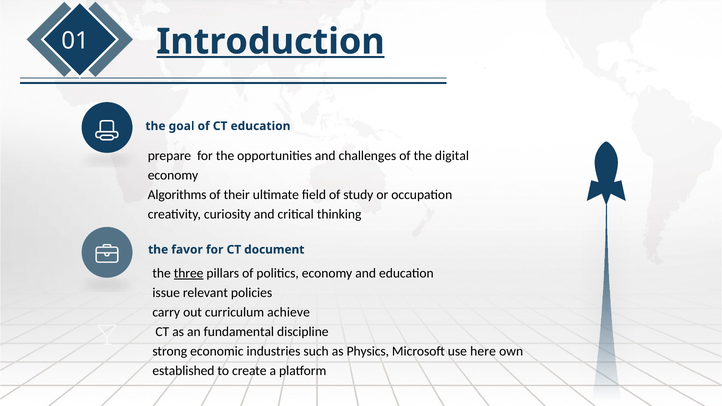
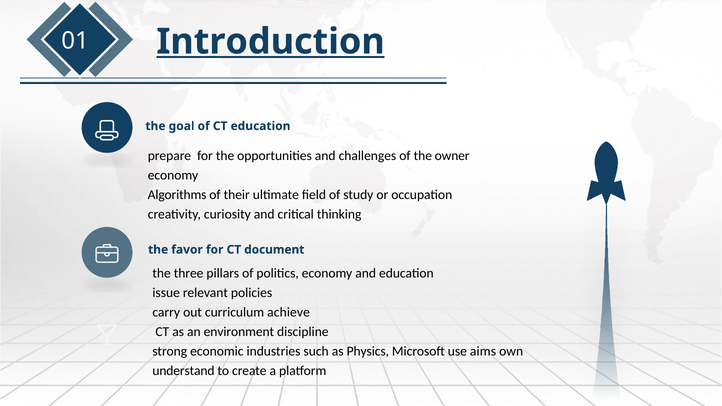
digital: digital -> owner
three underline: present -> none
fundamental: fundamental -> environment
here: here -> aims
established: established -> understand
